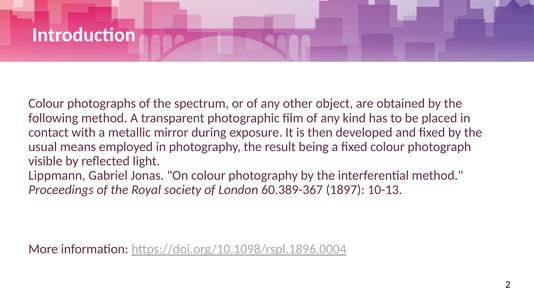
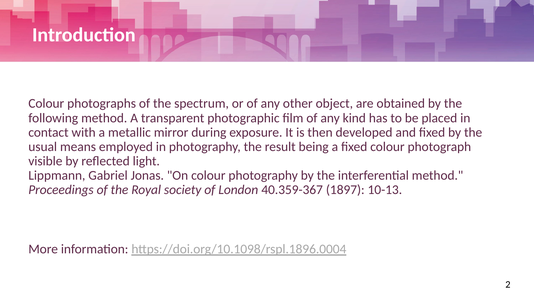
60.389-367: 60.389-367 -> 40.359-367
